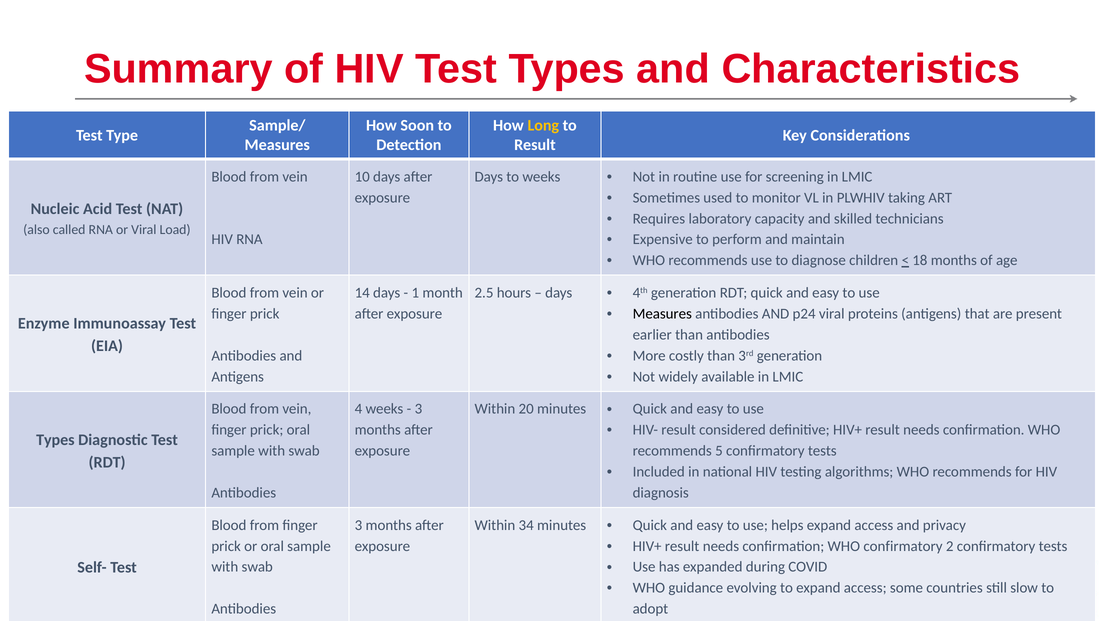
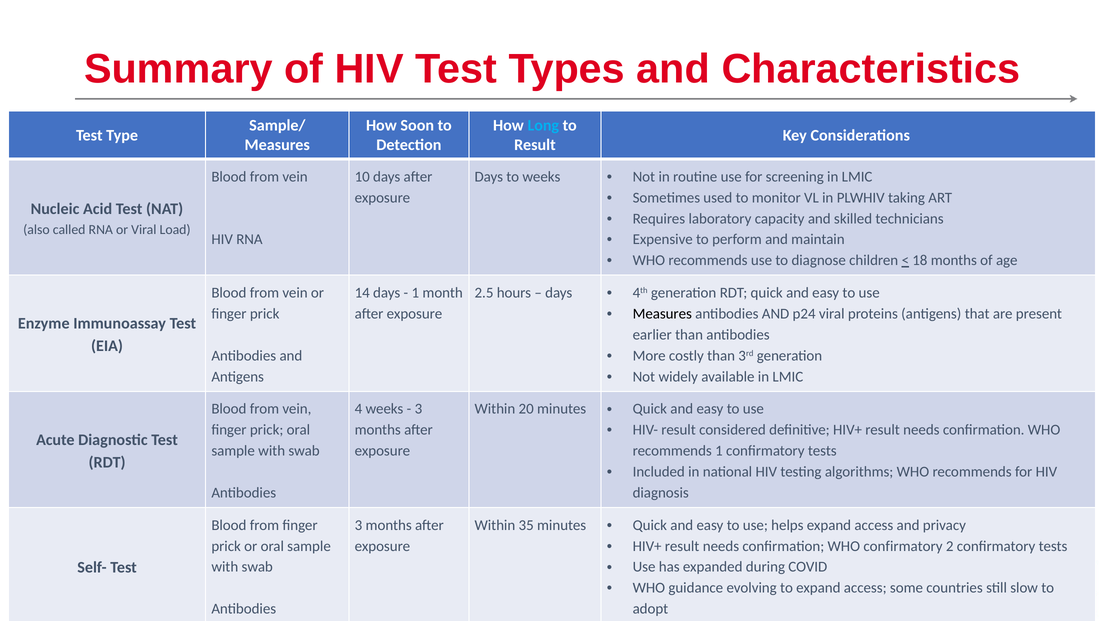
Long colour: yellow -> light blue
Types at (55, 440): Types -> Acute
recommends 5: 5 -> 1
34: 34 -> 35
